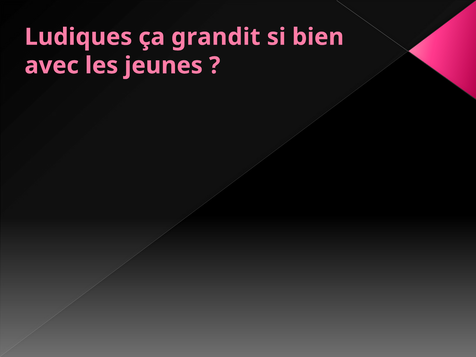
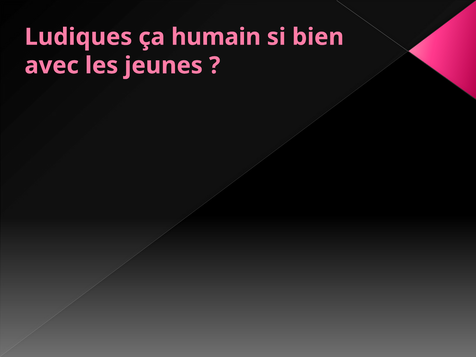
grandit: grandit -> humain
